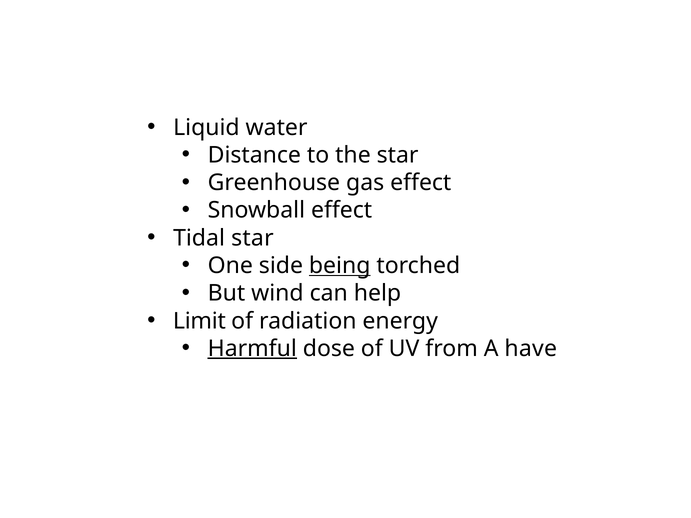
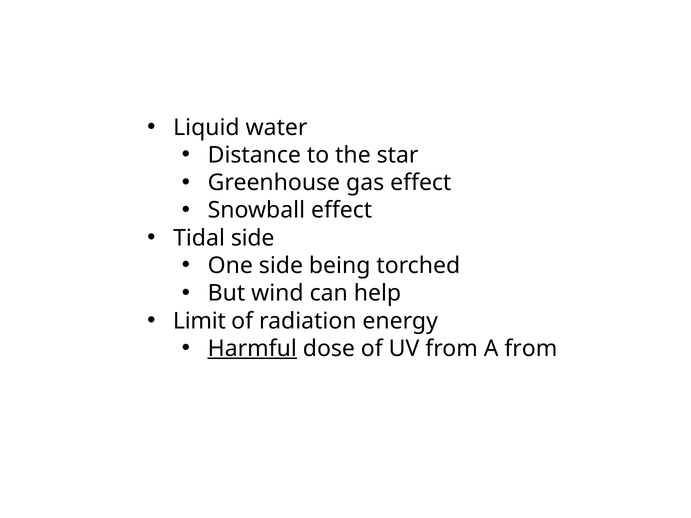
Tidal star: star -> side
being underline: present -> none
A have: have -> from
